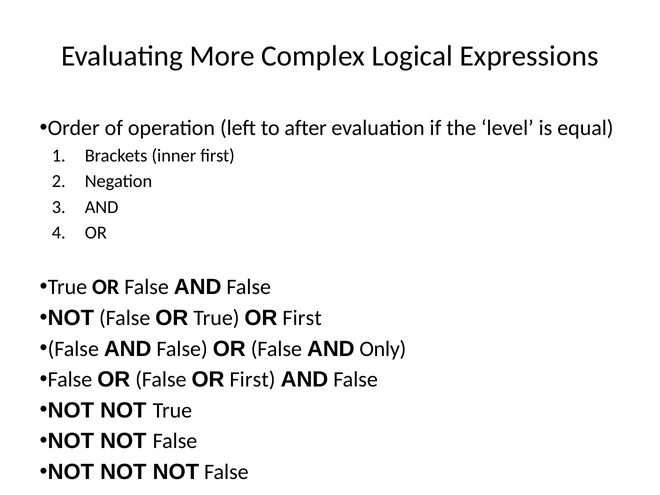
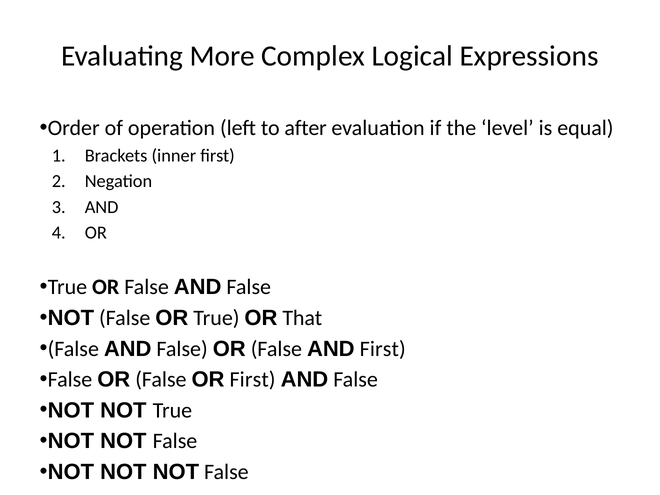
True OR First: First -> That
AND Only: Only -> First
